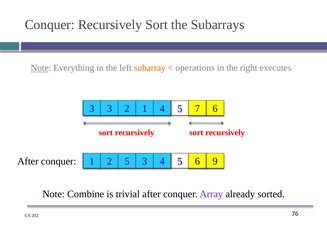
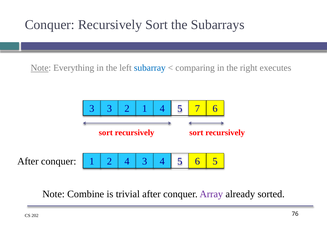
subarray colour: orange -> blue
operations: operations -> comparing
2 5: 5 -> 4
6 9: 9 -> 5
